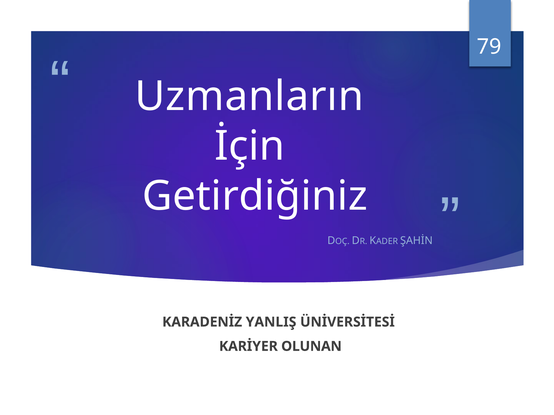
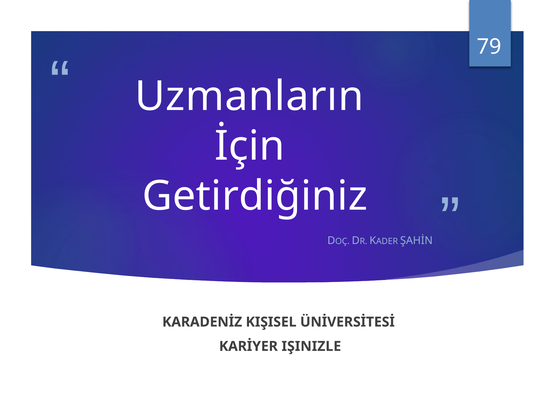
YANLIŞ: YANLIŞ -> KIŞISEL
OLUNAN: OLUNAN -> IŞINIZLE
